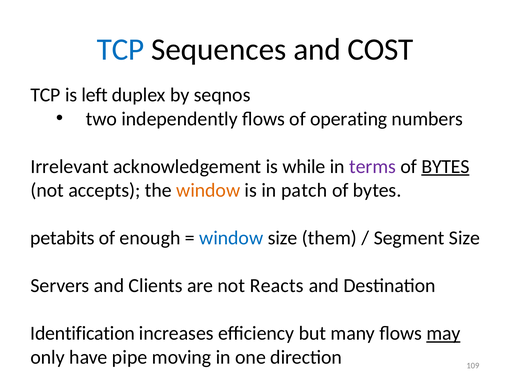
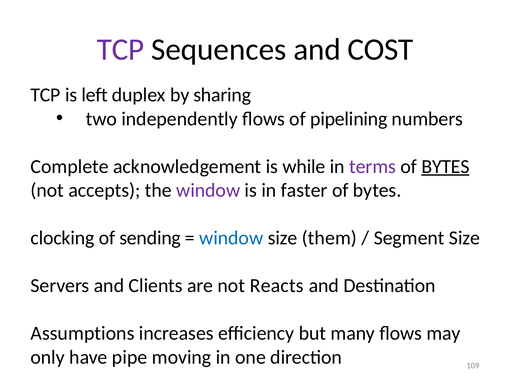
TCP at (121, 49) colour: blue -> purple
seqnos: seqnos -> sharing
operating: operating -> pipelining
Irrelevant: Irrelevant -> Complete
window at (208, 190) colour: orange -> purple
patch: patch -> faster
petabits: petabits -> clocking
enough: enough -> sending
Identification: Identification -> Assumptions
may underline: present -> none
